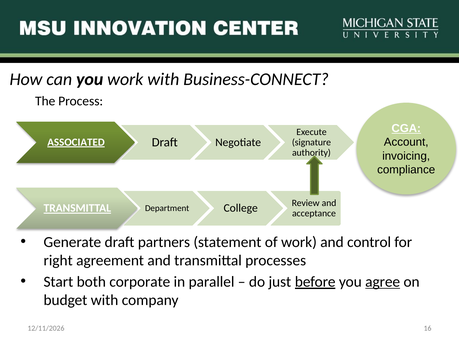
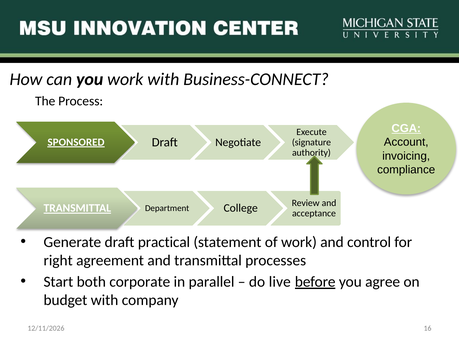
ASSOCIATED: ASSOCIATED -> SPONSORED
partners: partners -> practical
just: just -> live
agree underline: present -> none
